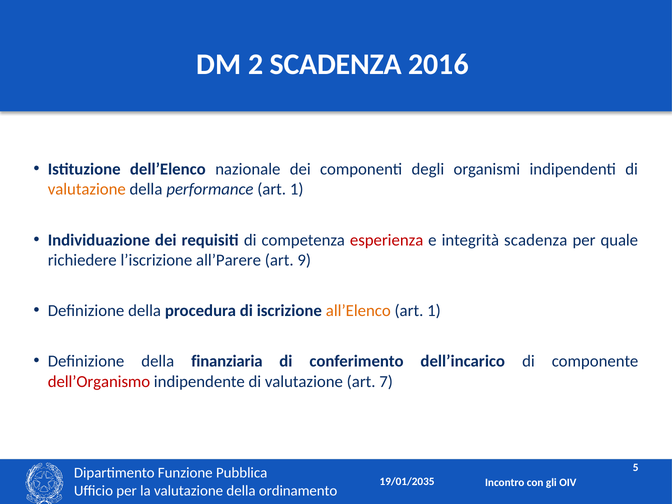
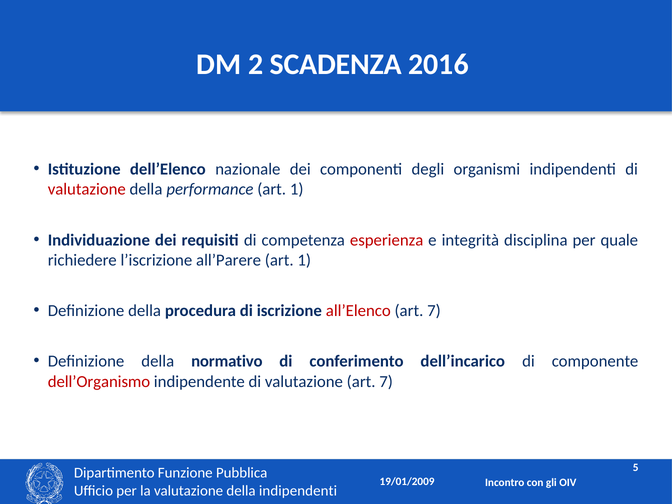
valutazione at (87, 189) colour: orange -> red
integrità scadenza: scadenza -> disciplina
9 at (304, 260): 9 -> 1
all’Elenco colour: orange -> red
1 at (434, 311): 1 -> 7
finanziaria: finanziaria -> normativo
19/01/2035: 19/01/2035 -> 19/01/2009
della ordinamento: ordinamento -> indipendenti
